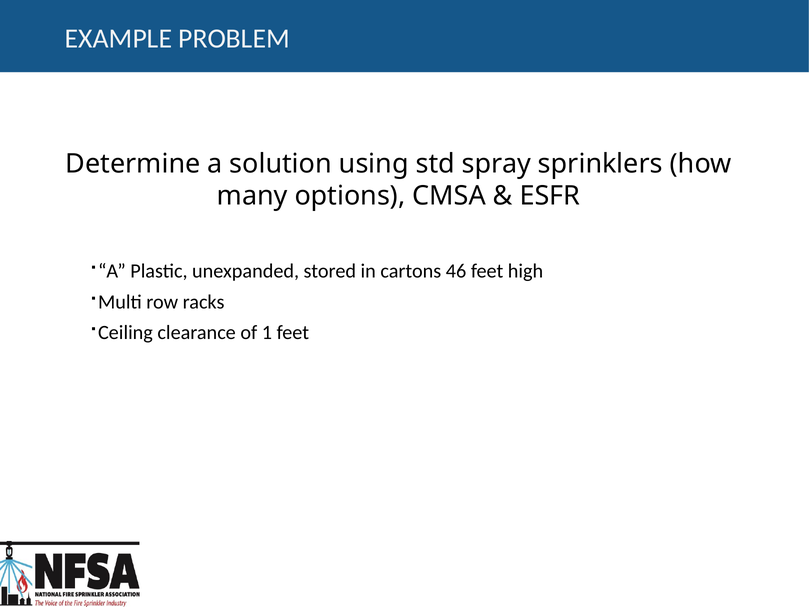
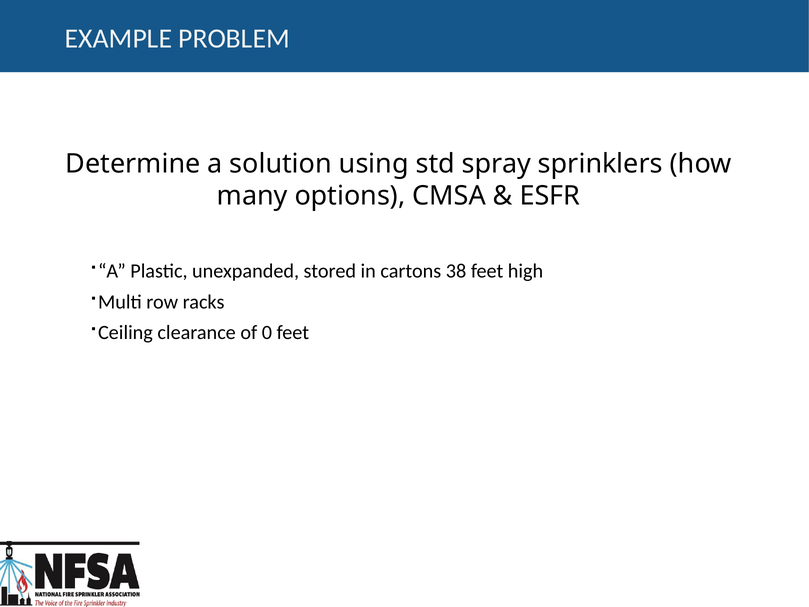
46: 46 -> 38
1: 1 -> 0
